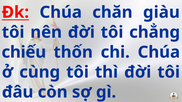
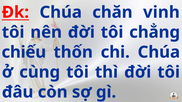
giàu: giàu -> vinh
